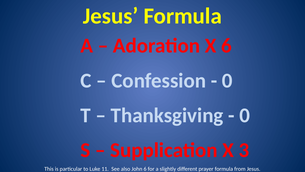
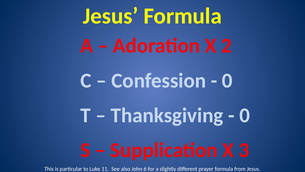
X 6: 6 -> 2
